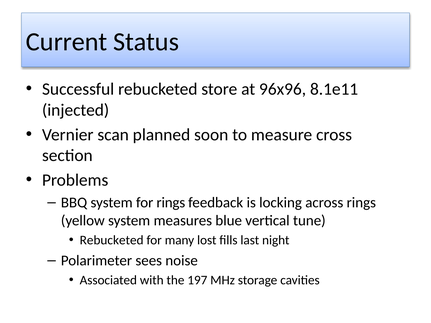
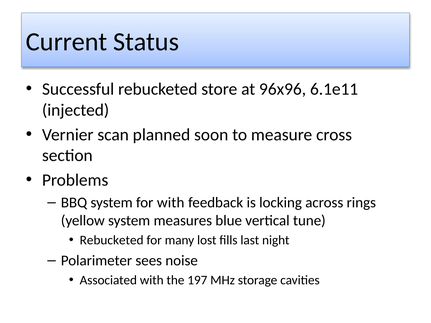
8.1e11: 8.1e11 -> 6.1e11
for rings: rings -> with
